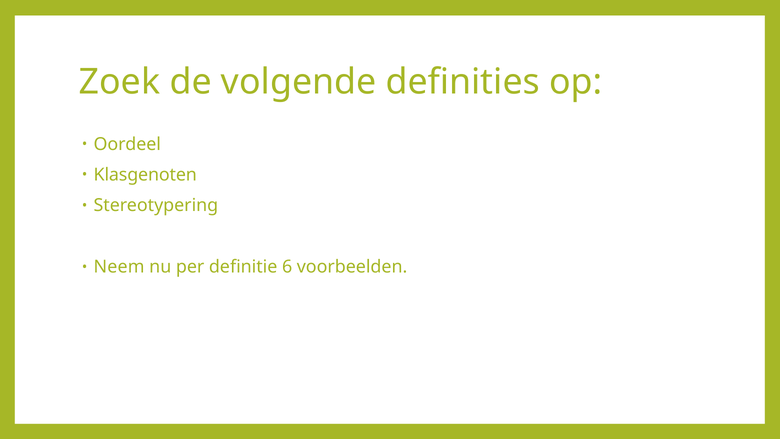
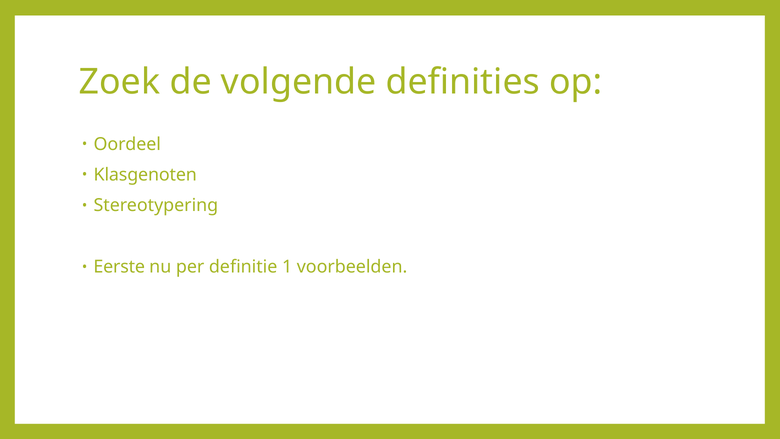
Neem: Neem -> Eerste
6: 6 -> 1
